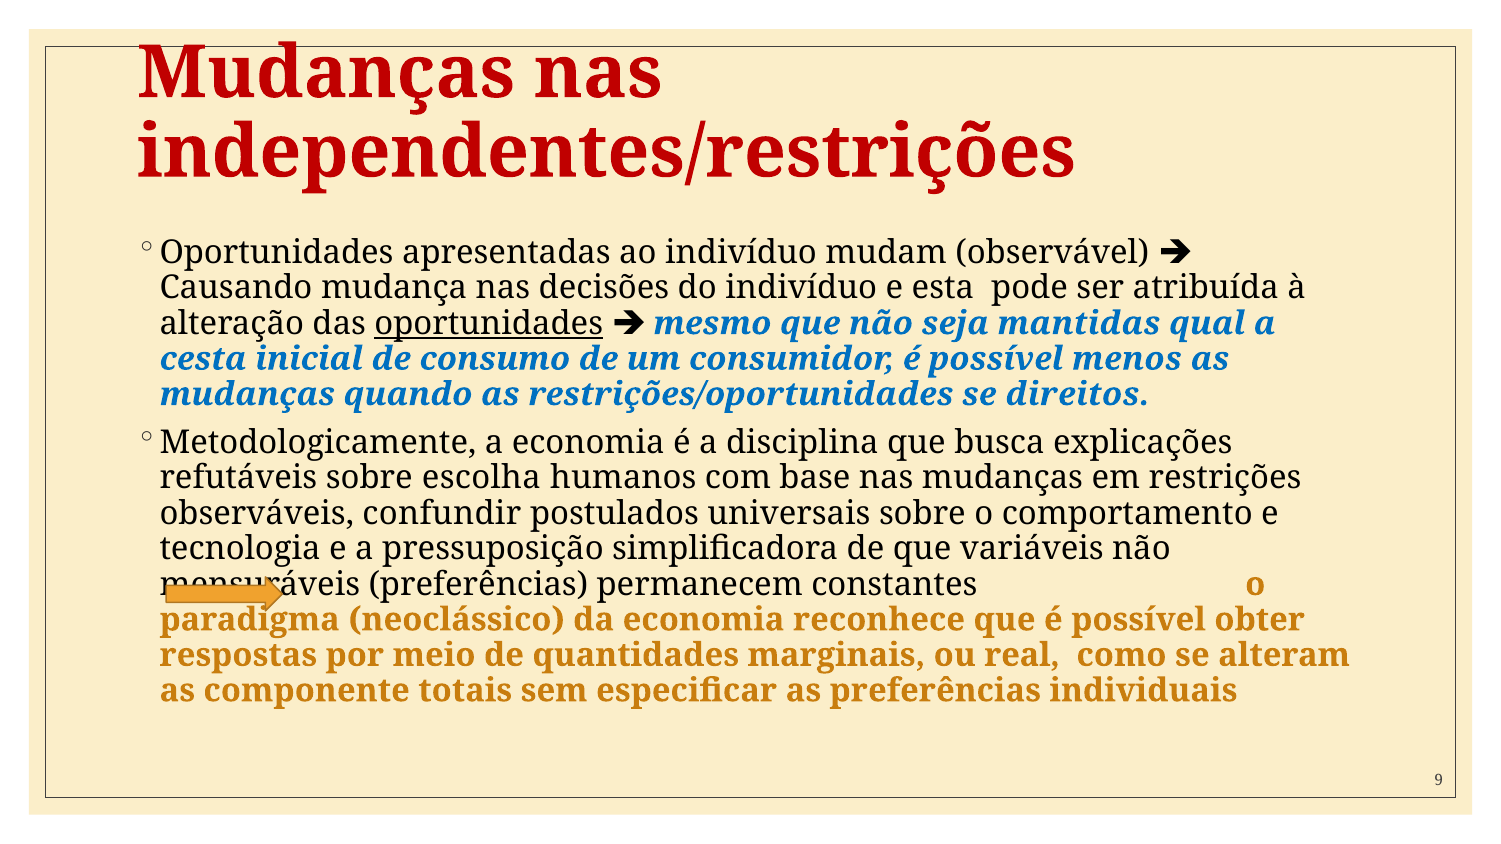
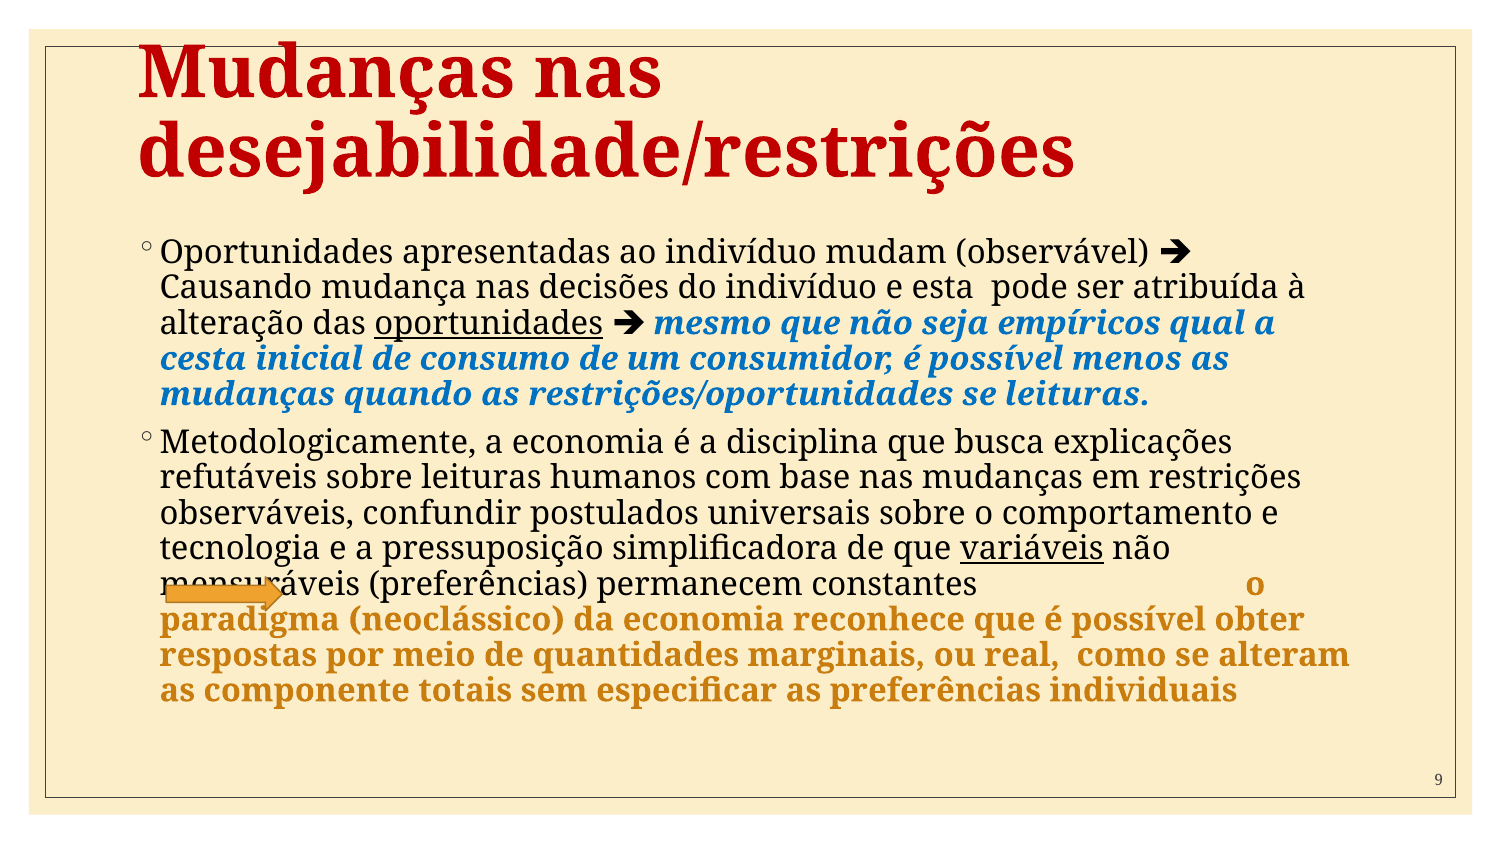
independentes/restrições: independentes/restrições -> desejabilidade/restrições
mantidas: mantidas -> empíricos
se direitos: direitos -> leituras
sobre escolha: escolha -> leituras
variáveis underline: none -> present
